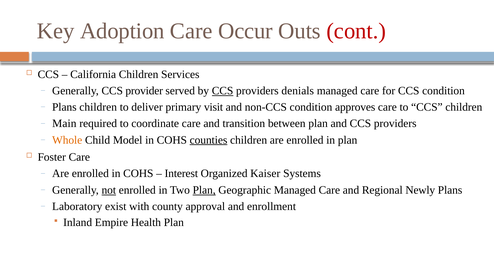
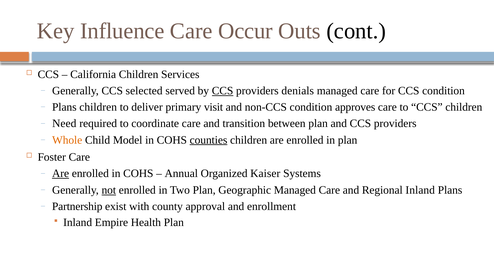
Adoption: Adoption -> Influence
cont colour: red -> black
provider: provider -> selected
Main: Main -> Need
Are at (61, 173) underline: none -> present
Interest: Interest -> Annual
Plan at (204, 190) underline: present -> none
Regional Newly: Newly -> Inland
Laboratory: Laboratory -> Partnership
